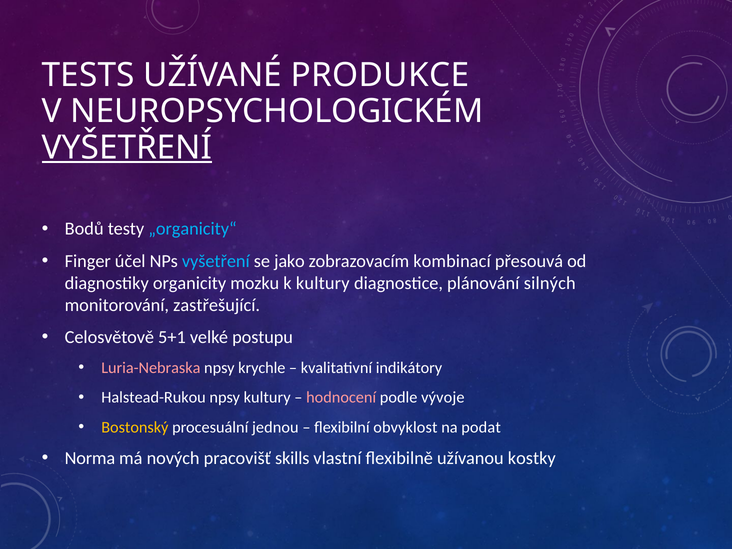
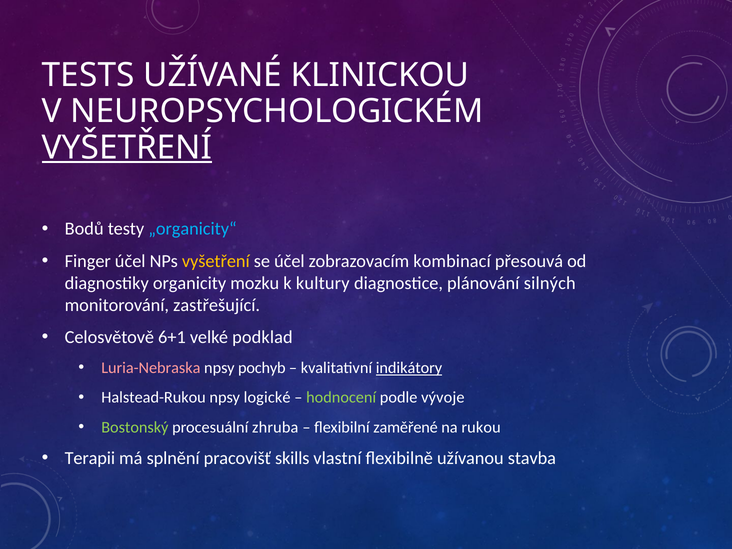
PRODUKCE: PRODUKCE -> KLINICKOU
vyšetření at (216, 261) colour: light blue -> yellow
se jako: jako -> účel
5+1: 5+1 -> 6+1
postupu: postupu -> podklad
krychle: krychle -> pochyb
indikátory underline: none -> present
npsy kultury: kultury -> logické
hodnocení colour: pink -> light green
Bostonský colour: yellow -> light green
jednou: jednou -> zhruba
obvyklost: obvyklost -> zaměřené
podat: podat -> rukou
Norma: Norma -> Terapii
nových: nových -> splnění
kostky: kostky -> stavba
